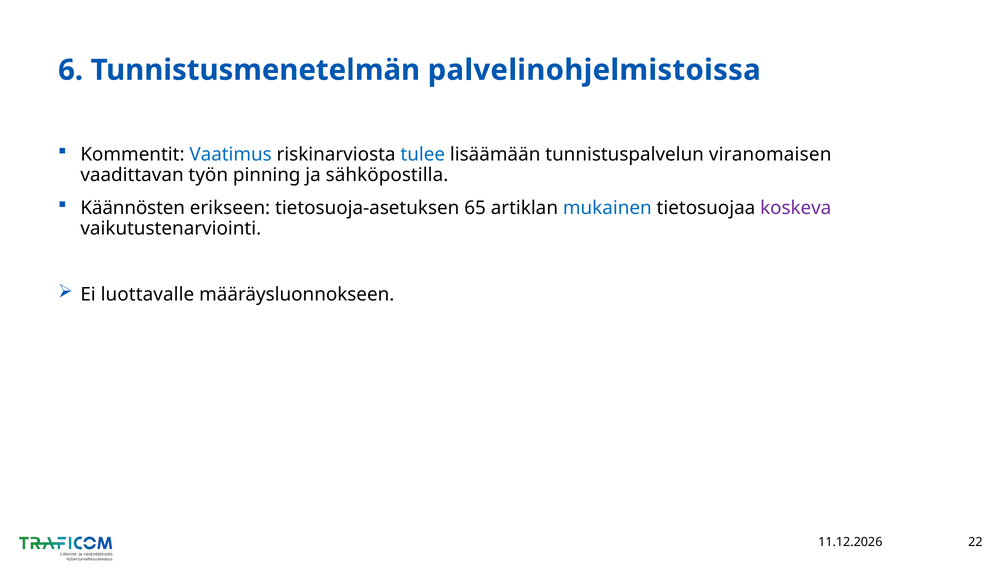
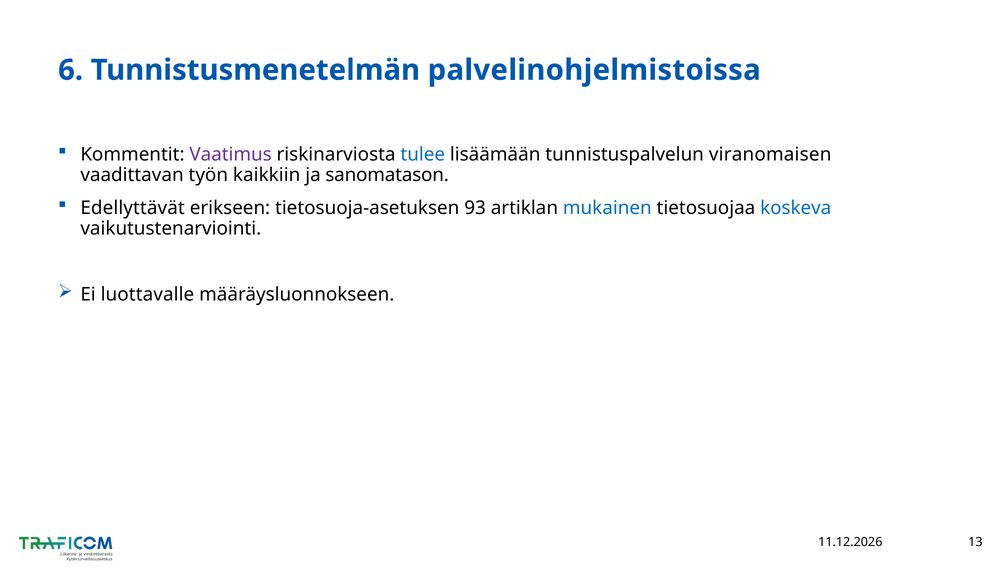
Vaatimus colour: blue -> purple
pinning: pinning -> kaikkiin
sähköpostilla: sähköpostilla -> sanomatason
Käännösten: Käännösten -> Edellyttävät
65: 65 -> 93
koskeva colour: purple -> blue
22: 22 -> 13
